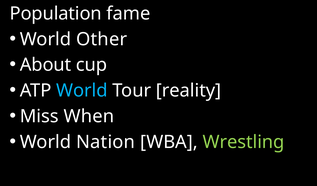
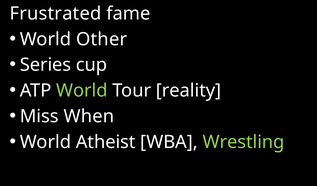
Population: Population -> Frustrated
About: About -> Series
World at (82, 90) colour: light blue -> light green
Nation: Nation -> Atheist
